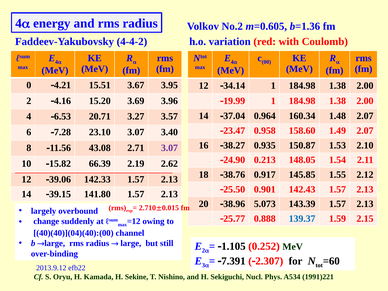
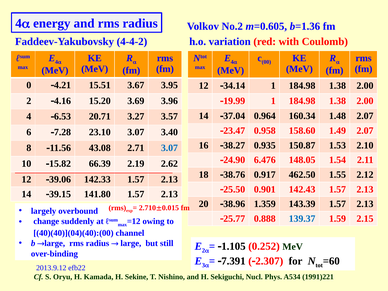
3.07 at (169, 148) colour: purple -> blue
0.213: 0.213 -> 6.476
145.85: 145.85 -> 462.50
5.073: 5.073 -> 1.359
